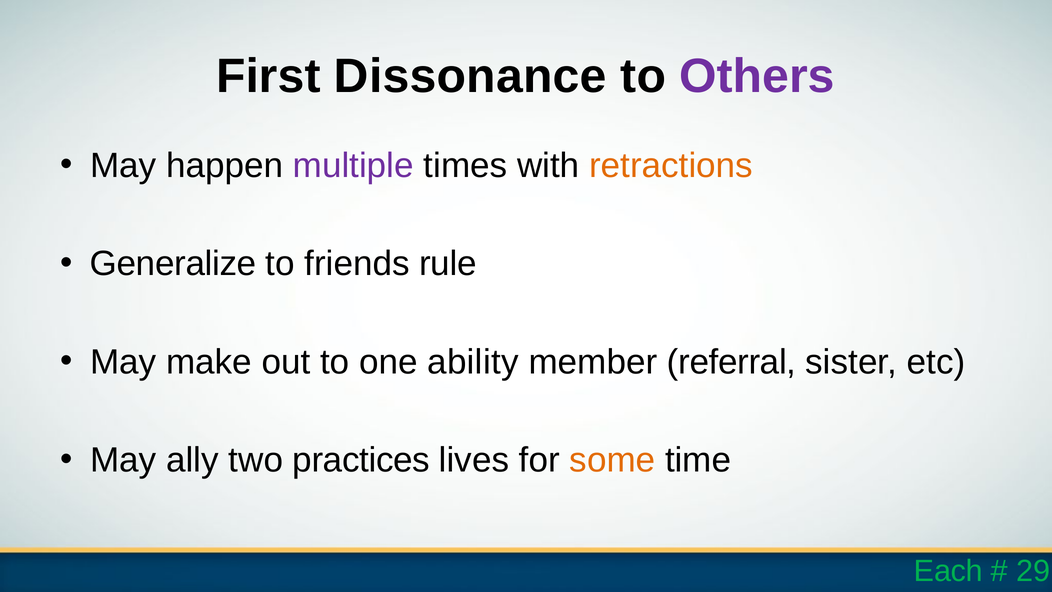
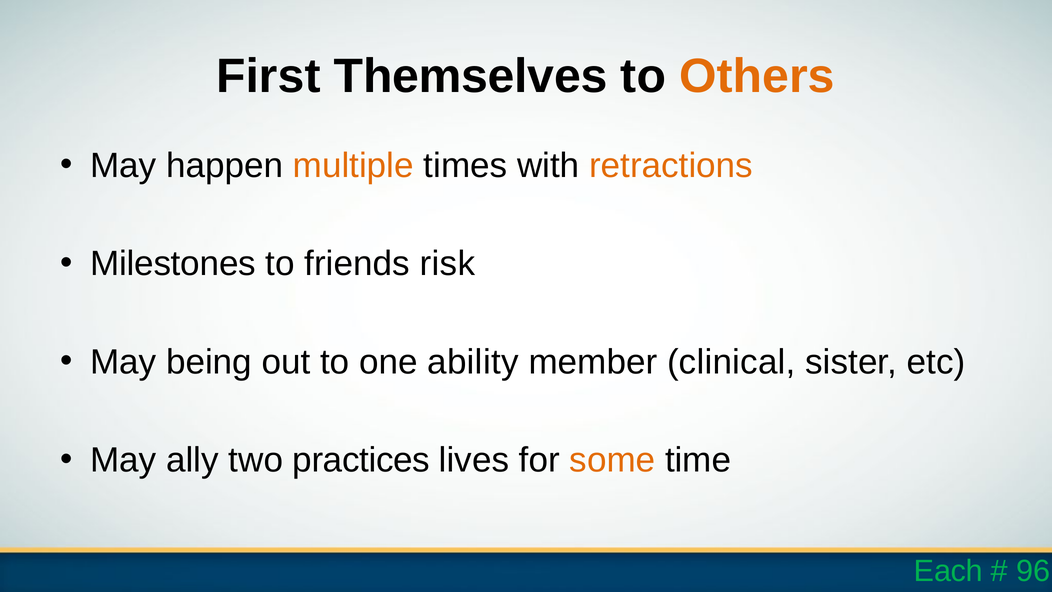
Dissonance: Dissonance -> Themselves
Others colour: purple -> orange
multiple colour: purple -> orange
Generalize: Generalize -> Milestones
rule: rule -> risk
make: make -> being
referral: referral -> clinical
29: 29 -> 96
